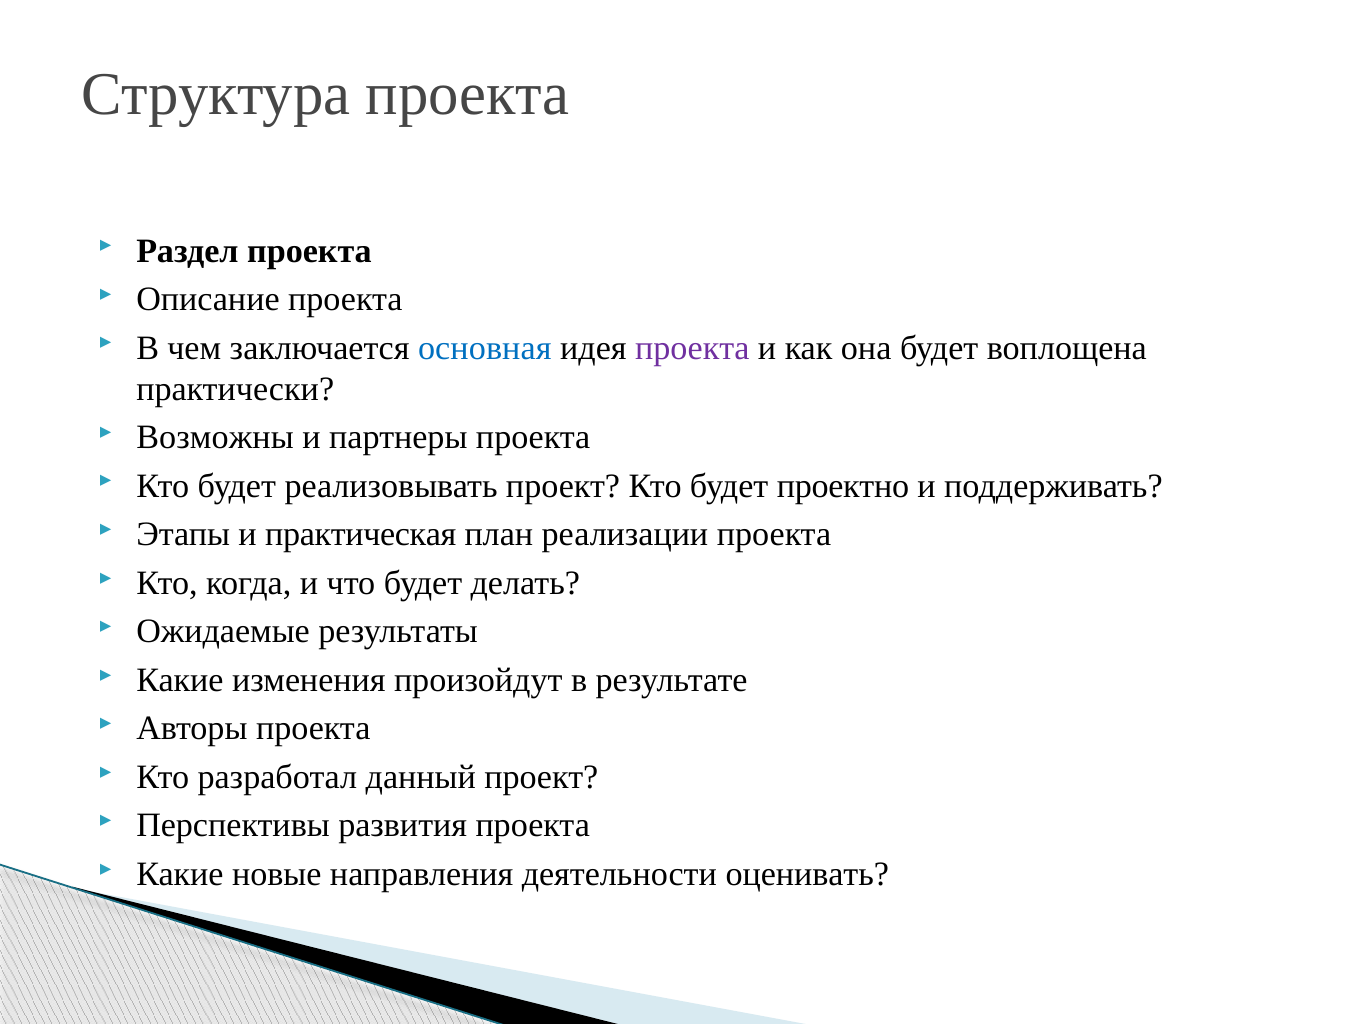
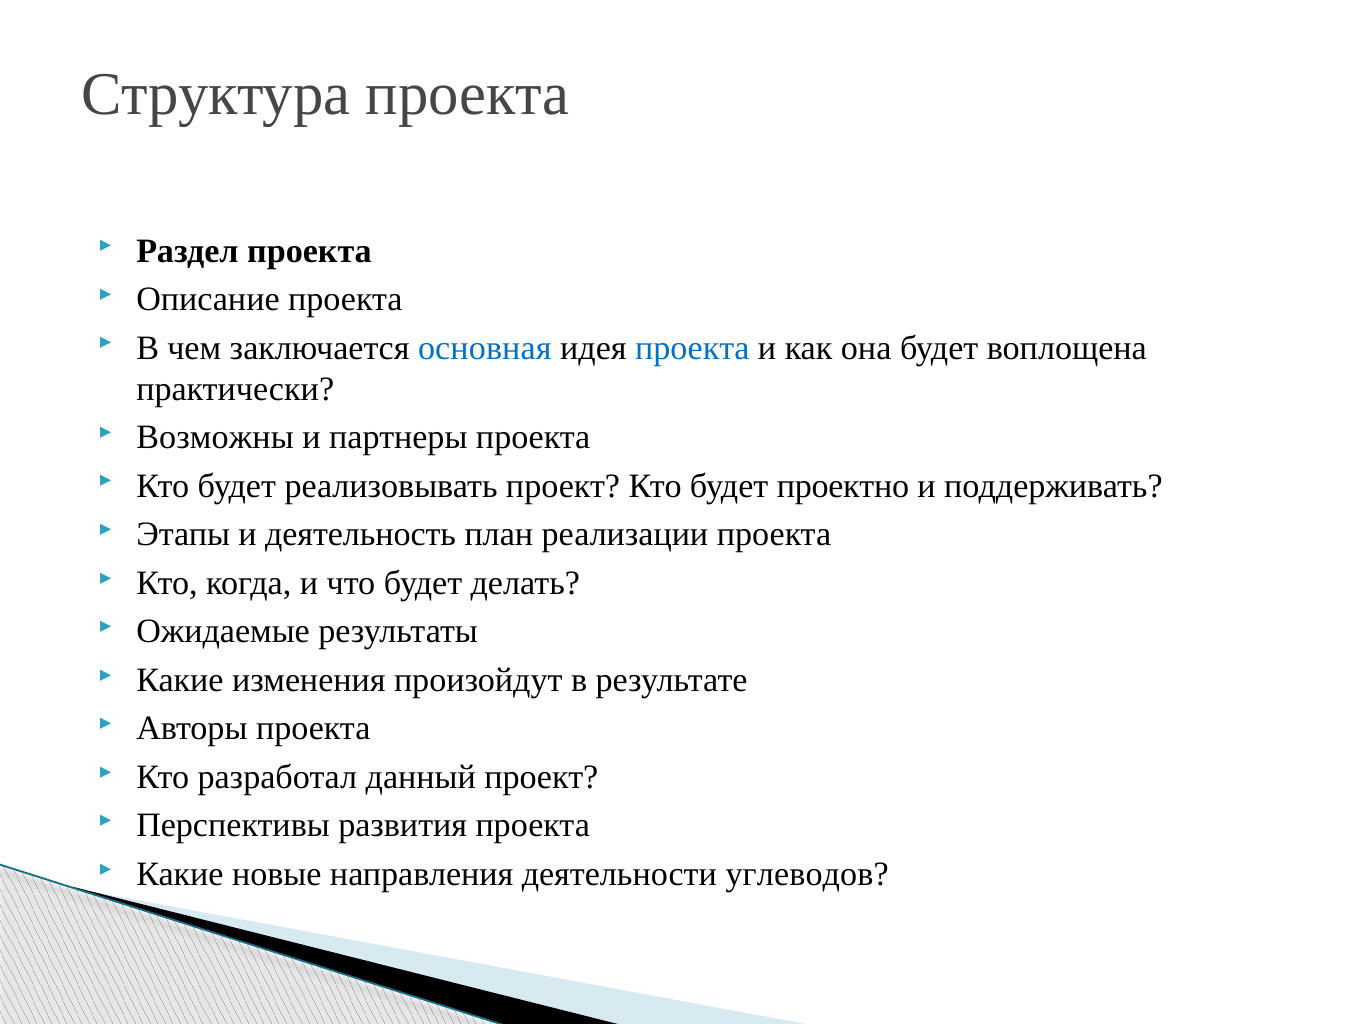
проекта at (692, 348) colour: purple -> blue
практическая: практическая -> деятельность
оценивать: оценивать -> углеводов
